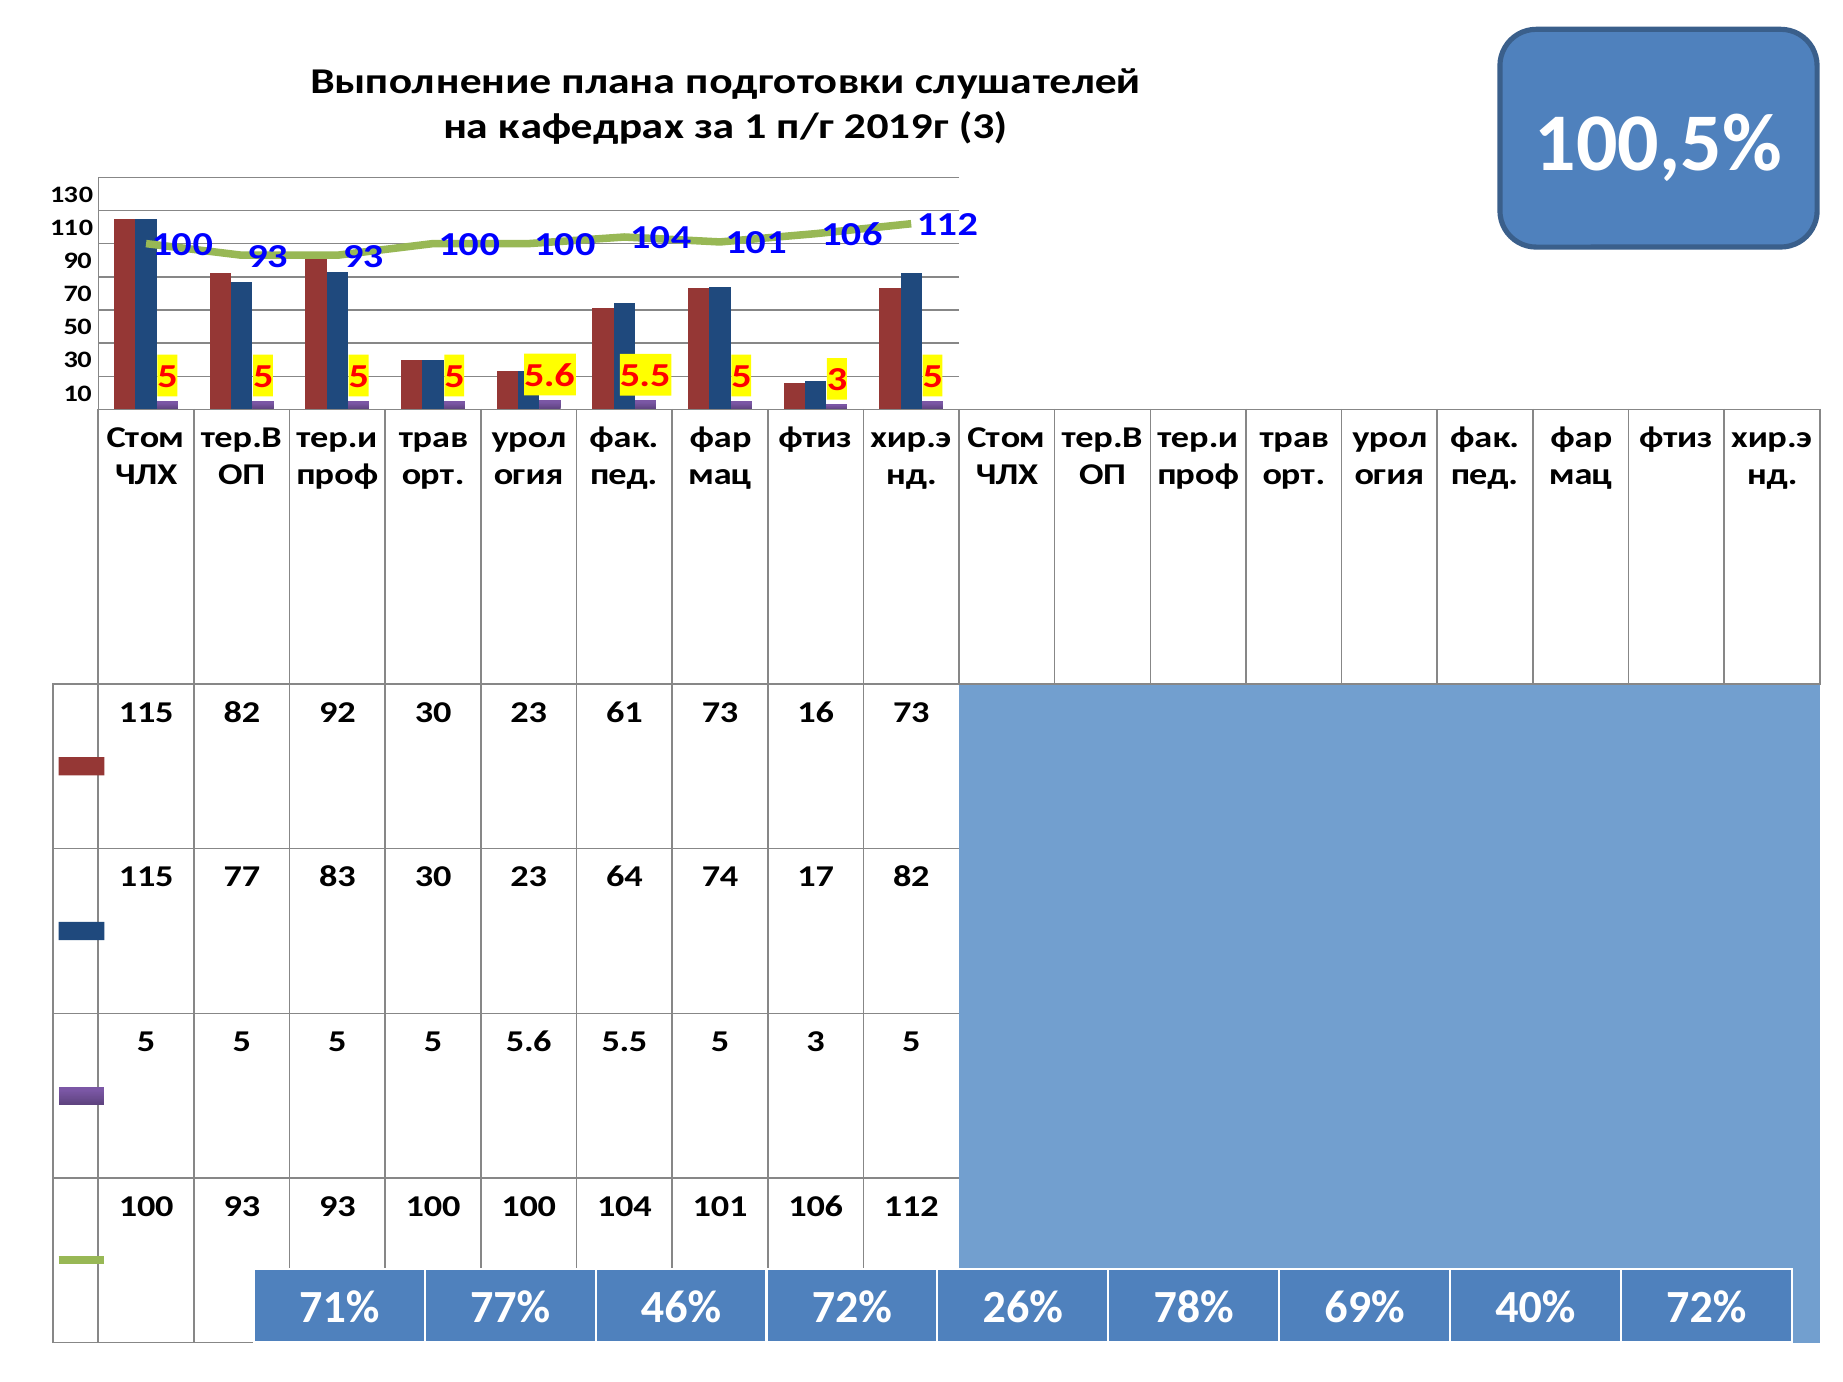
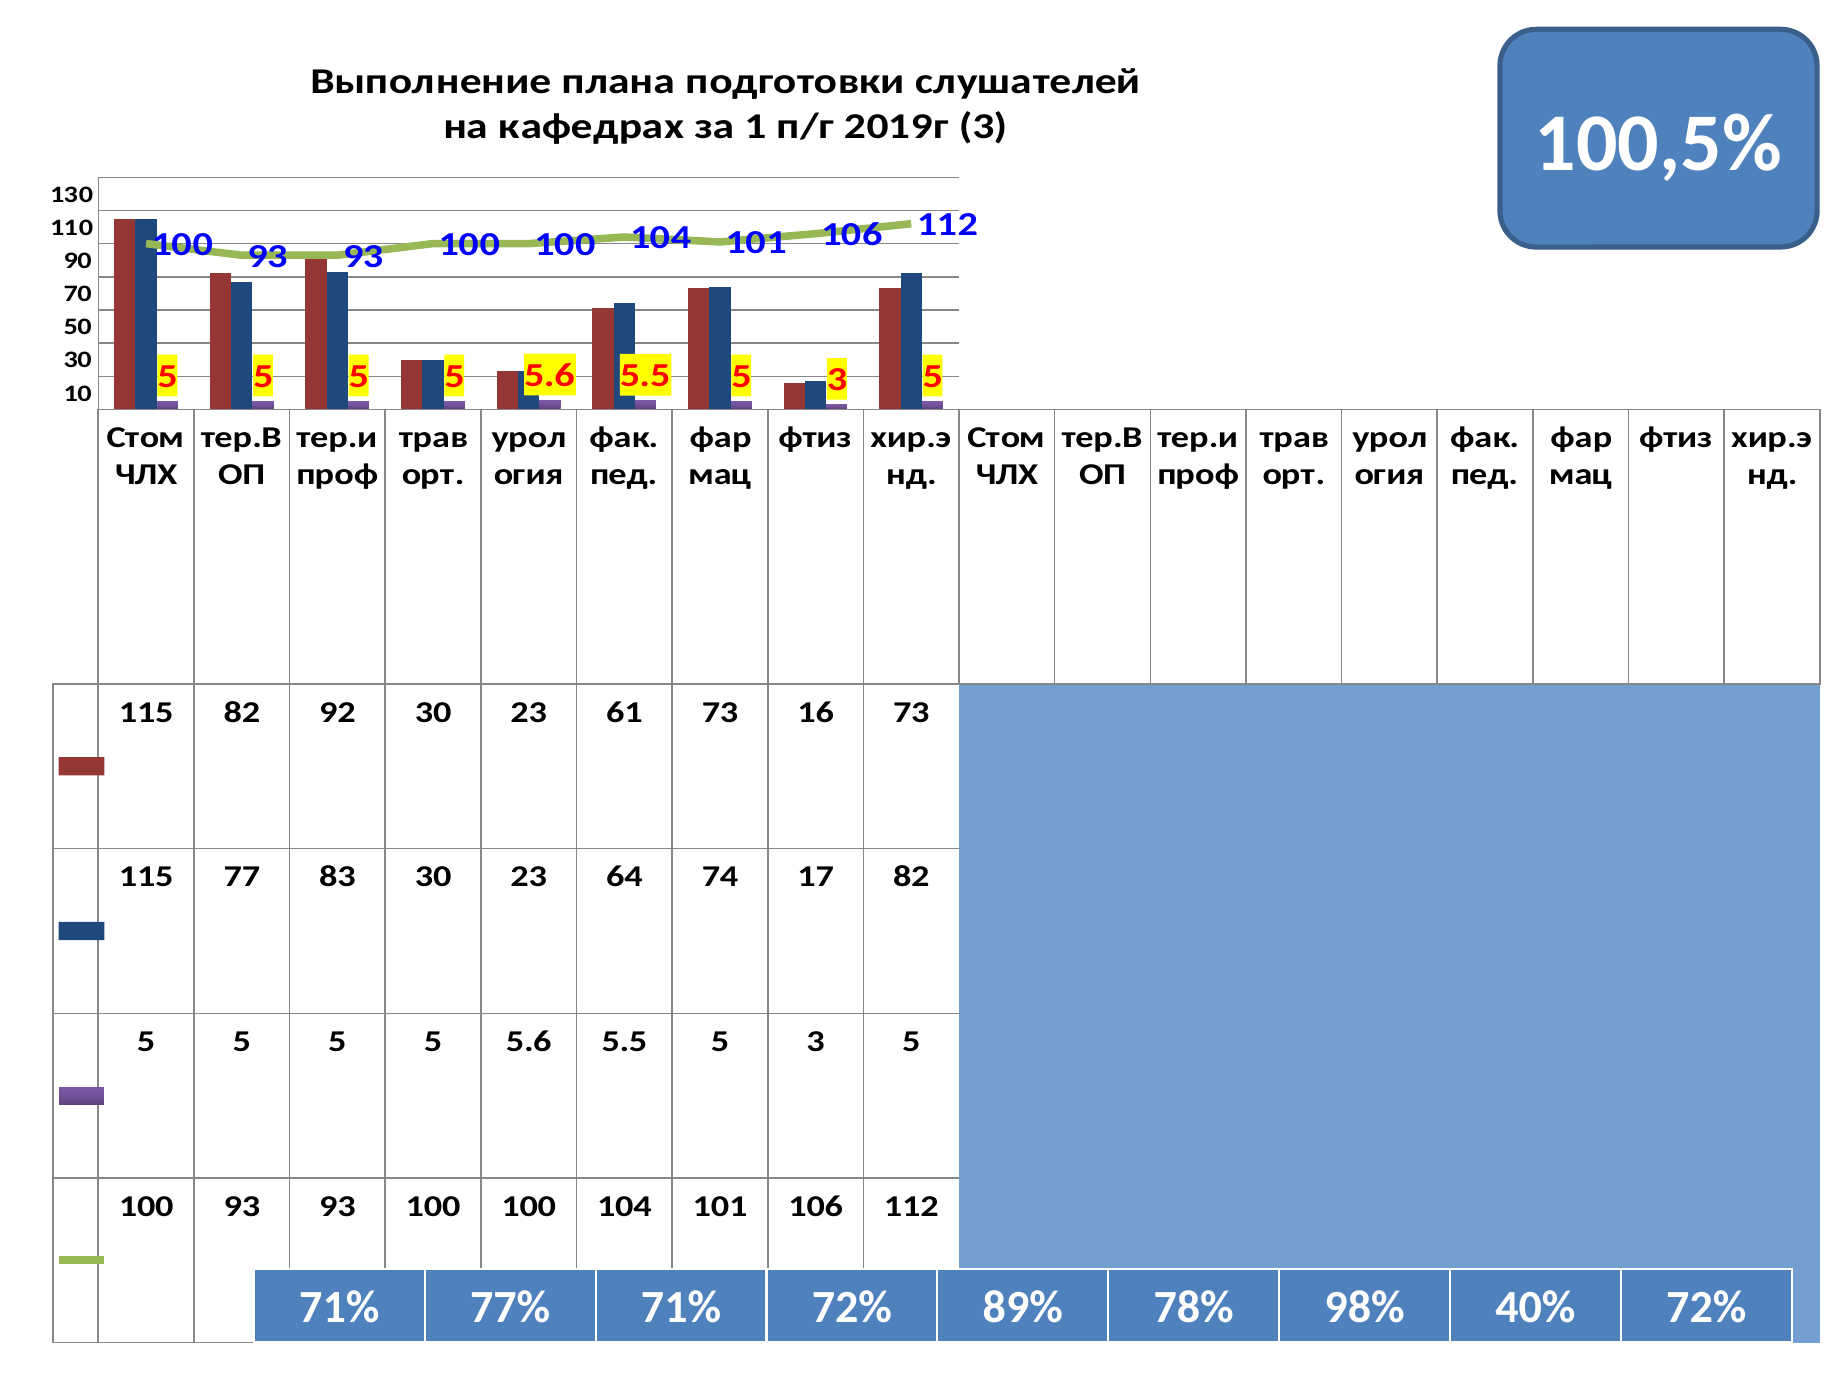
77% 46%: 46% -> 71%
26%: 26% -> 89%
69%: 69% -> 98%
